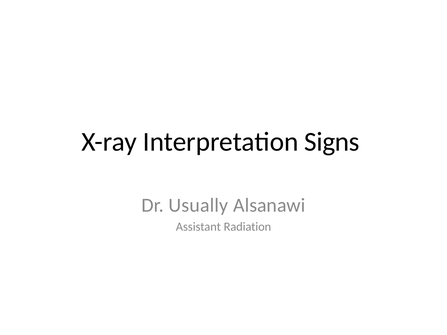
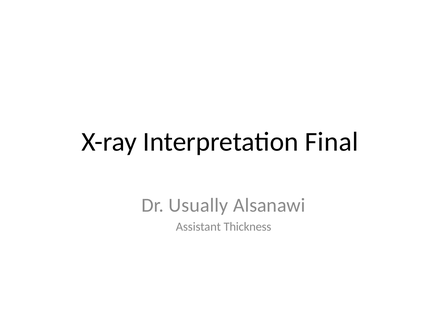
Signs: Signs -> Final
Radiation: Radiation -> Thickness
